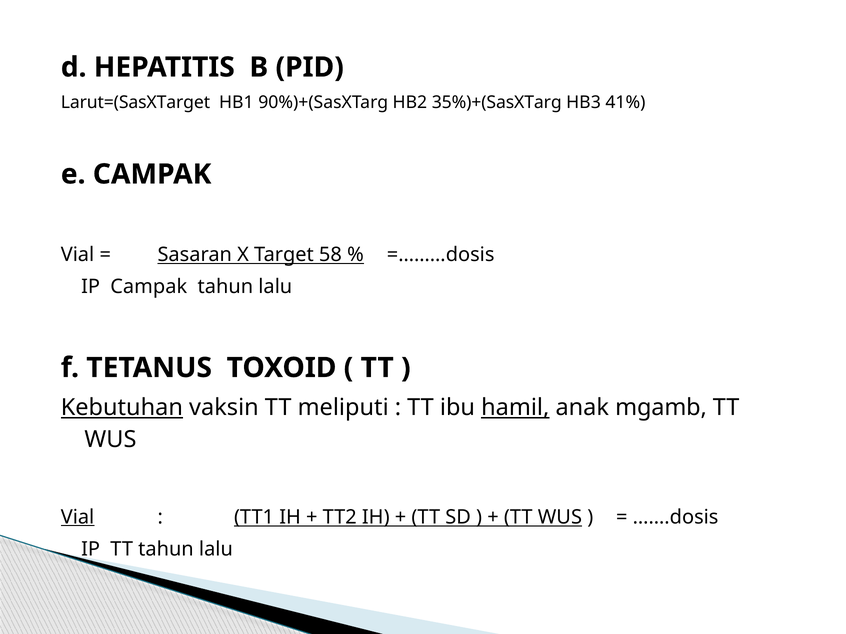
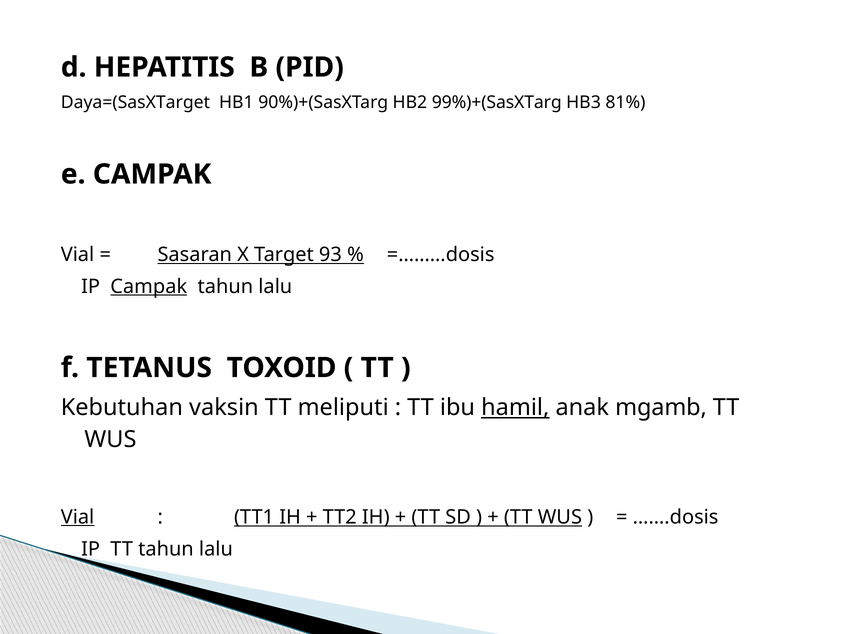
Larut=(SasXTarget: Larut=(SasXTarget -> Daya=(SasXTarget
35%)+(SasXTarg: 35%)+(SasXTarg -> 99%)+(SasXTarg
41%: 41% -> 81%
58: 58 -> 93
Campak at (149, 287) underline: none -> present
Kebutuhan underline: present -> none
